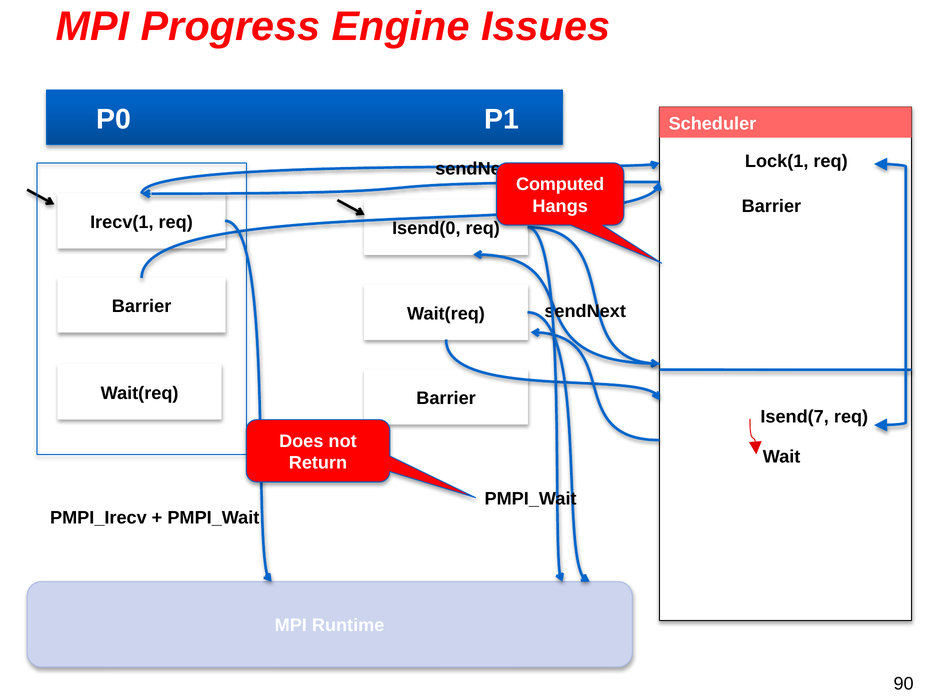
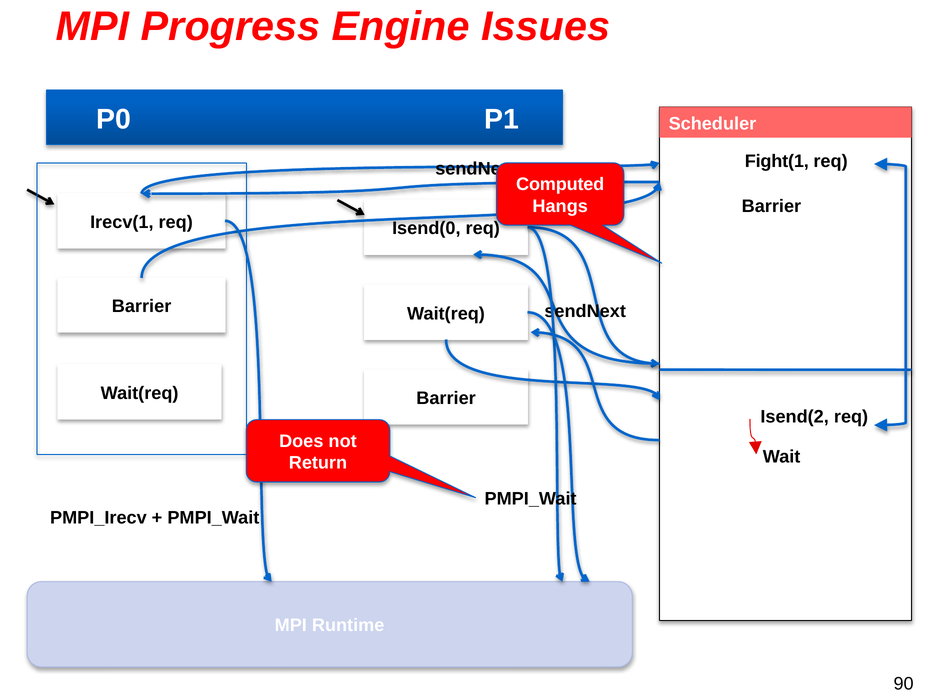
Lock(1: Lock(1 -> Fight(1
Isend(7: Isend(7 -> Isend(2
